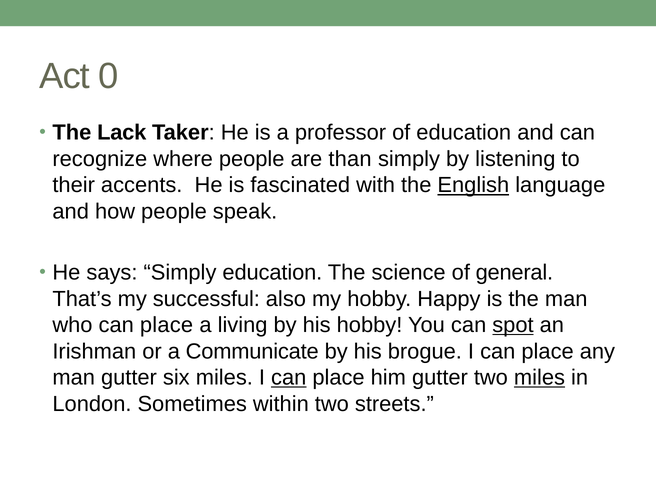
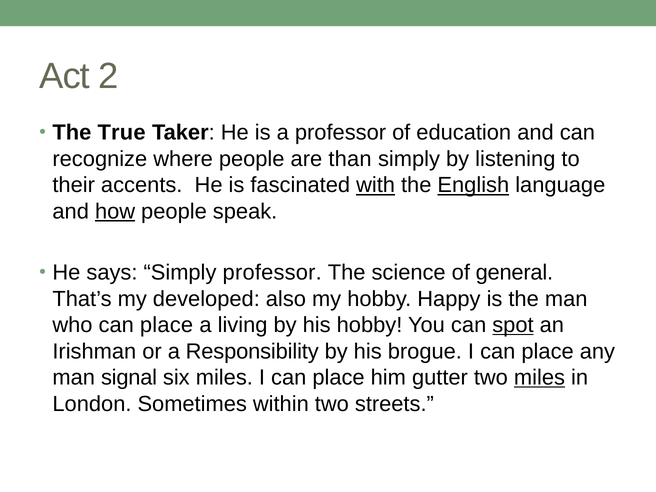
0: 0 -> 2
Lack: Lack -> True
with underline: none -> present
how underline: none -> present
Simply education: education -> professor
successful: successful -> developed
Communicate: Communicate -> Responsibility
man gutter: gutter -> signal
can at (289, 378) underline: present -> none
